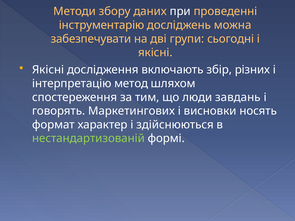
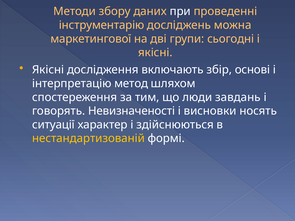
забезпечувати: забезпечувати -> маркетингової
різних: різних -> основі
Маркетингових: Маркетингових -> Невизначеності
формат: формат -> ситуації
нестандартизованій colour: light green -> yellow
